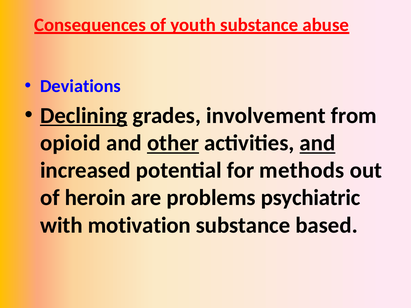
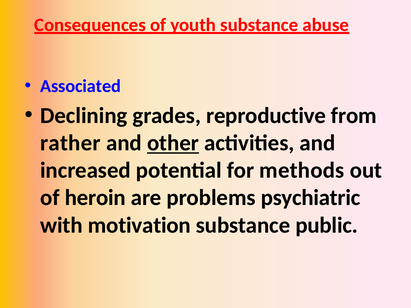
Deviations: Deviations -> Associated
Declining underline: present -> none
involvement: involvement -> reproductive
opioid: opioid -> rather
and at (317, 143) underline: present -> none
based: based -> public
